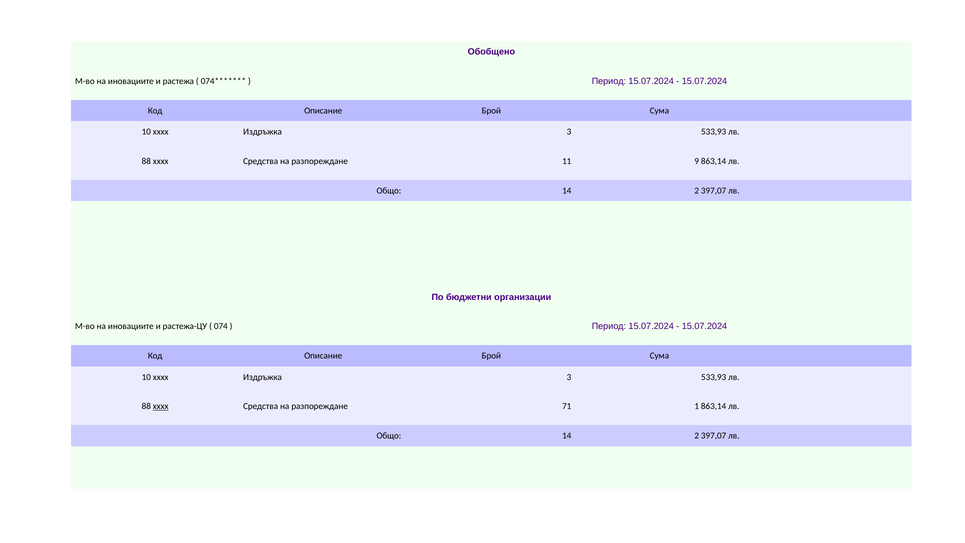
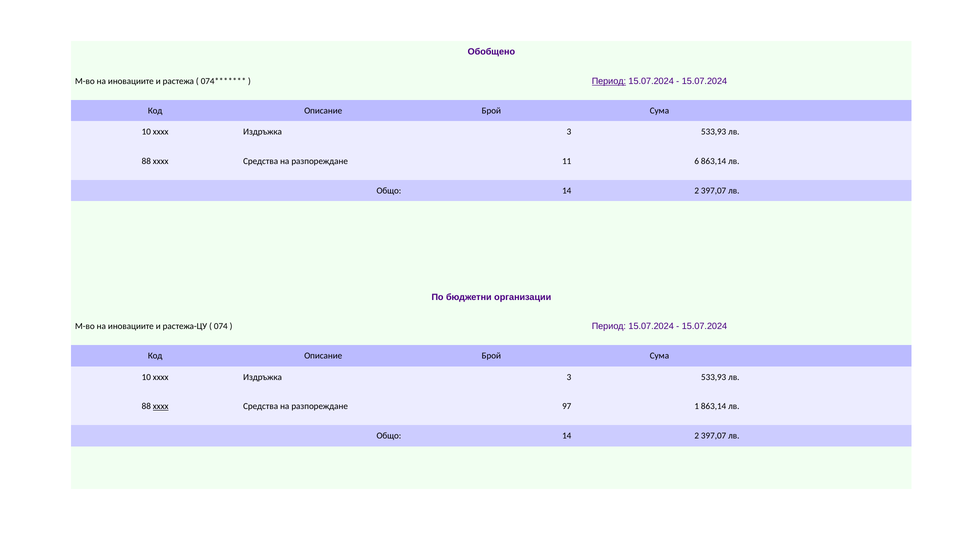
Период at (609, 81) underline: none -> present
9: 9 -> 6
71: 71 -> 97
